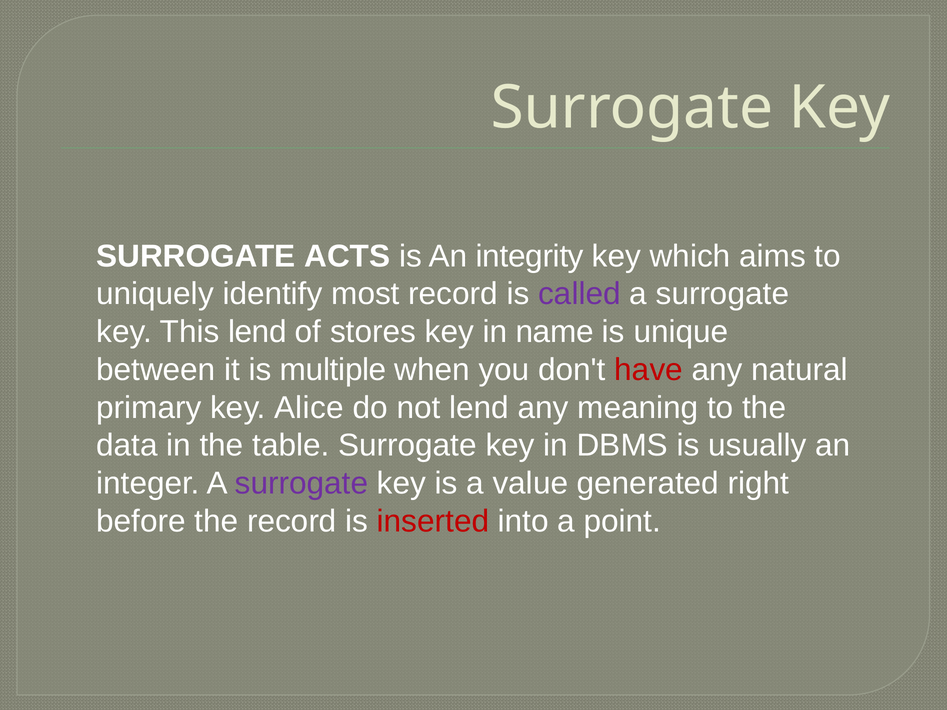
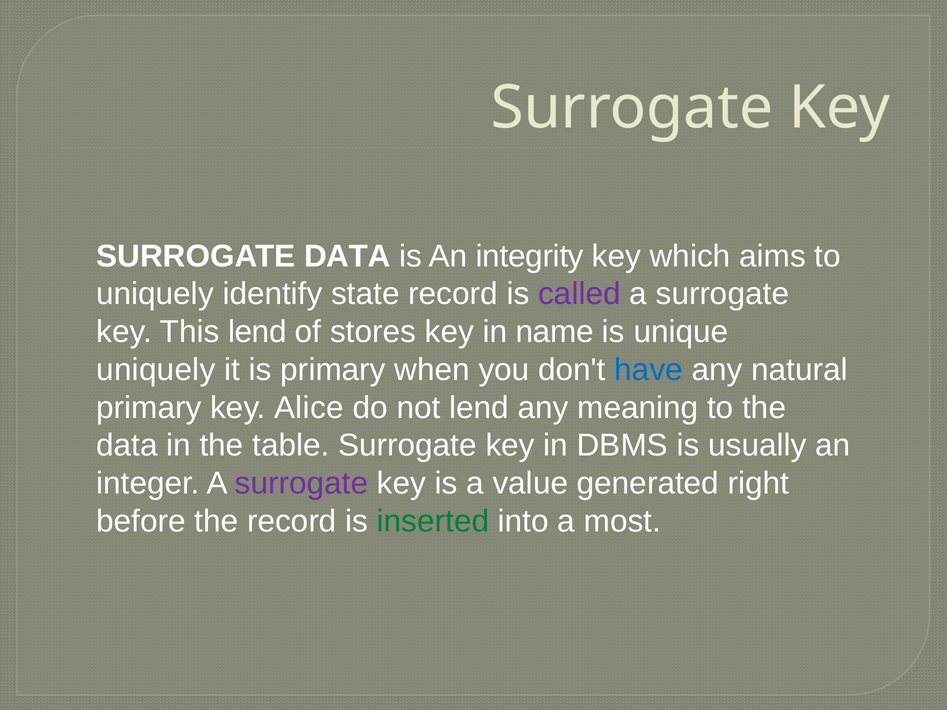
SURROGATE ACTS: ACTS -> DATA
most: most -> state
between at (156, 370): between -> uniquely
is multiple: multiple -> primary
have colour: red -> blue
inserted colour: red -> green
point: point -> most
